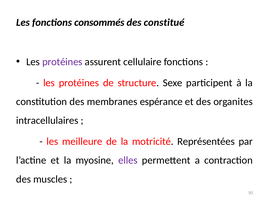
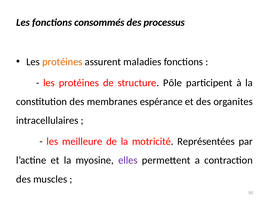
constitué: constitué -> processus
protéines at (62, 62) colour: purple -> orange
cellulaire: cellulaire -> maladies
Sexe: Sexe -> Pôle
